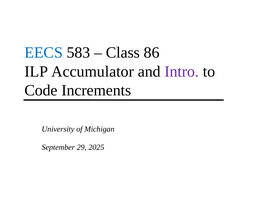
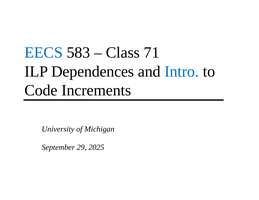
86: 86 -> 71
Accumulator: Accumulator -> Dependences
Intro colour: purple -> blue
